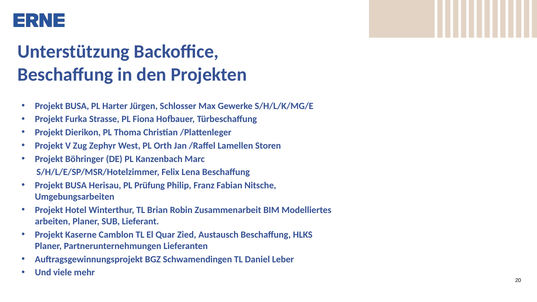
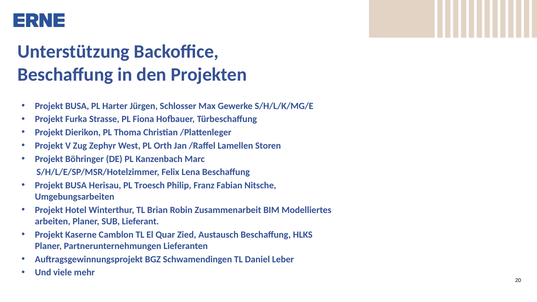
Prüfung: Prüfung -> Troesch
